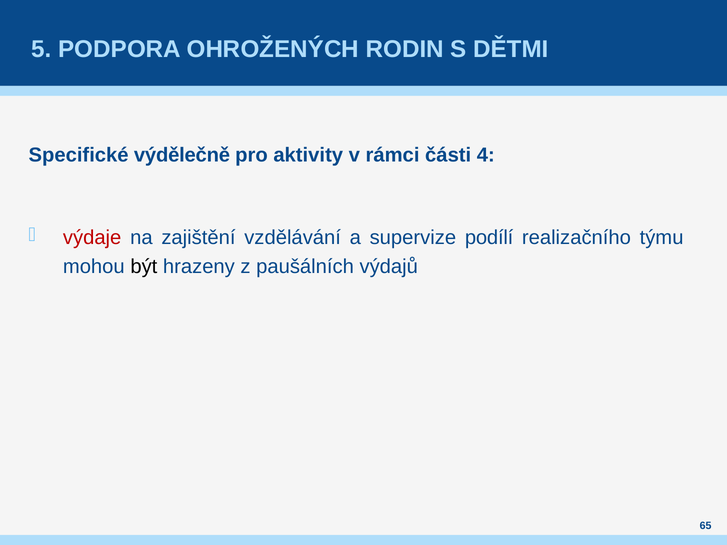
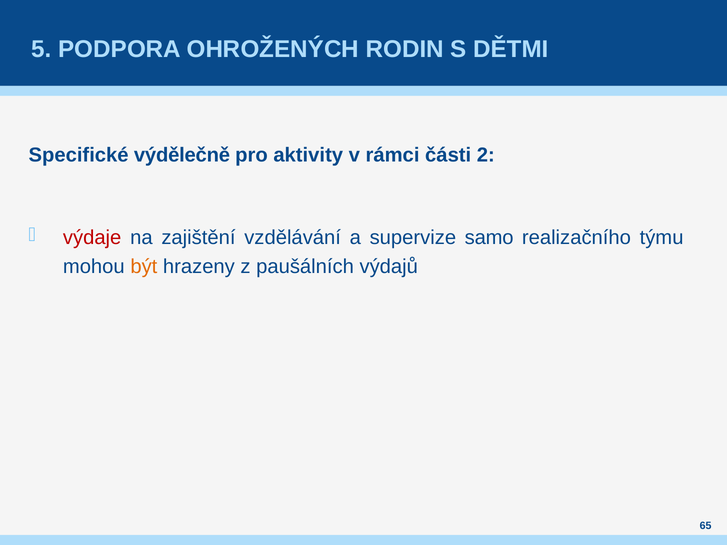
4: 4 -> 2
podílí: podílí -> samo
být colour: black -> orange
